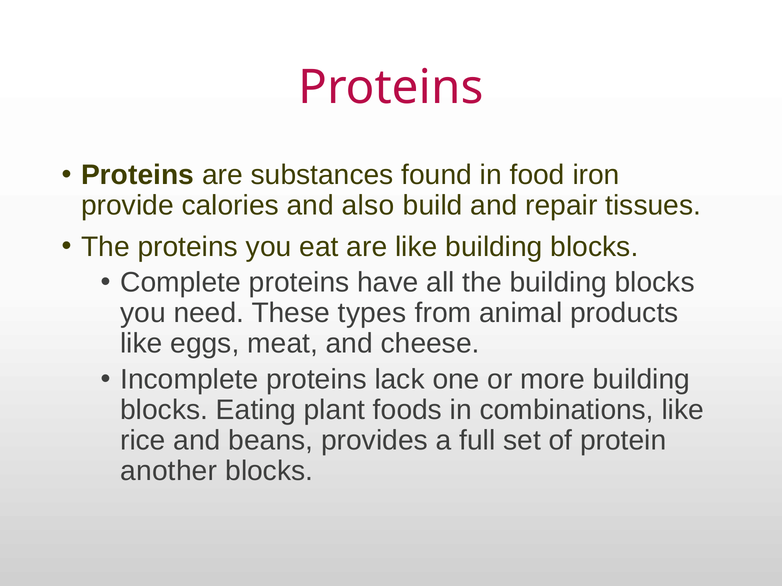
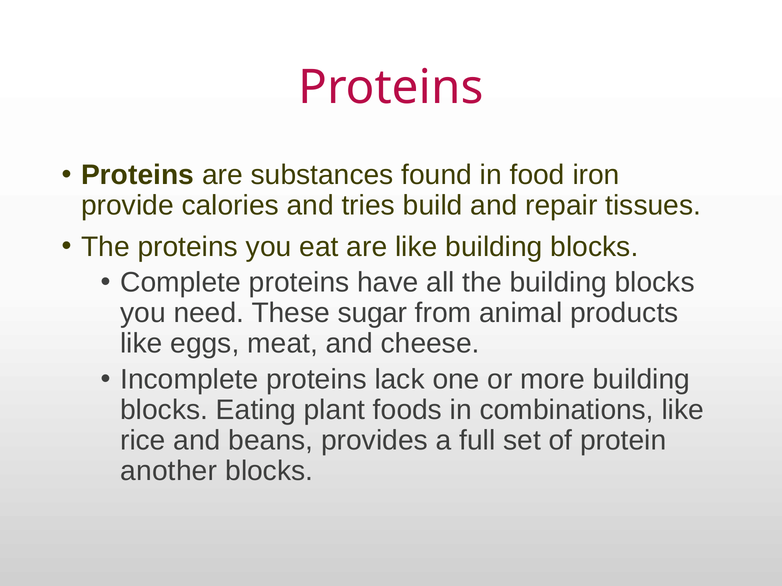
also: also -> tries
types: types -> sugar
